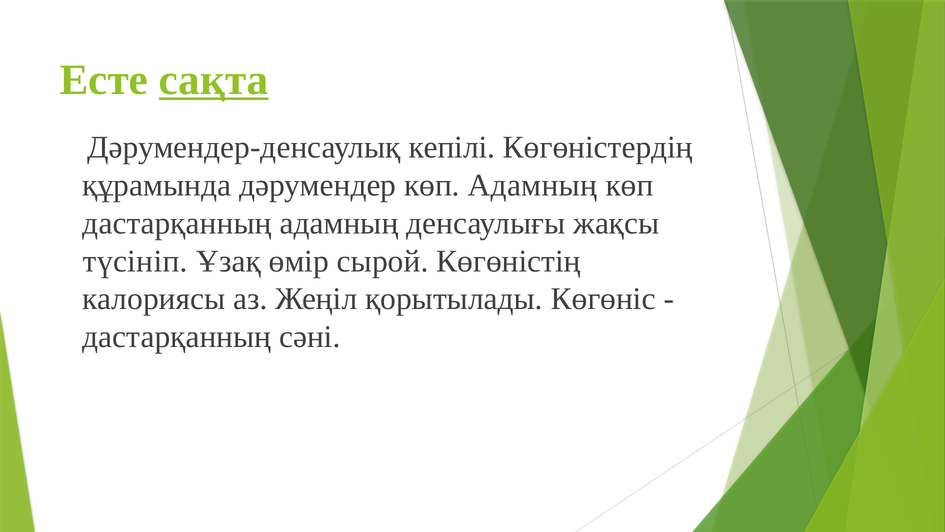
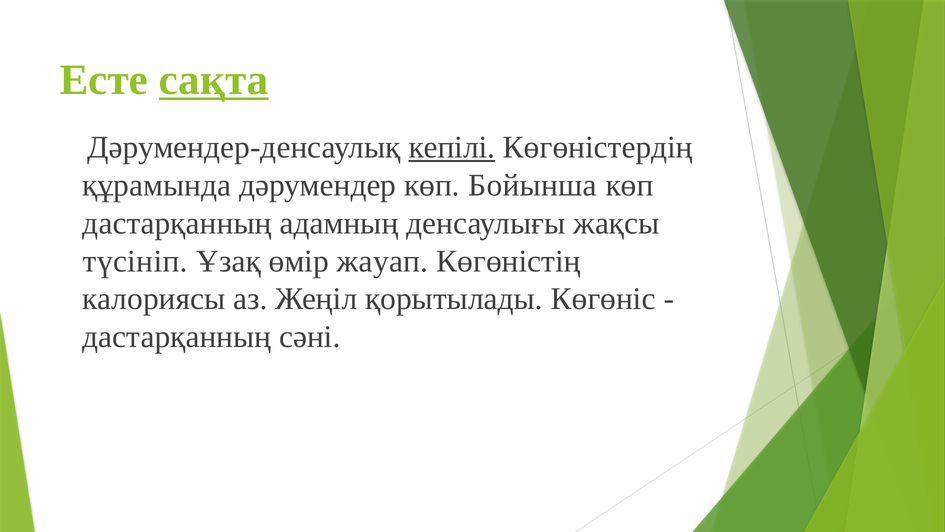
кепілі underline: none -> present
көп Адамның: Адамның -> Бойынша
сырой: сырой -> жауап
